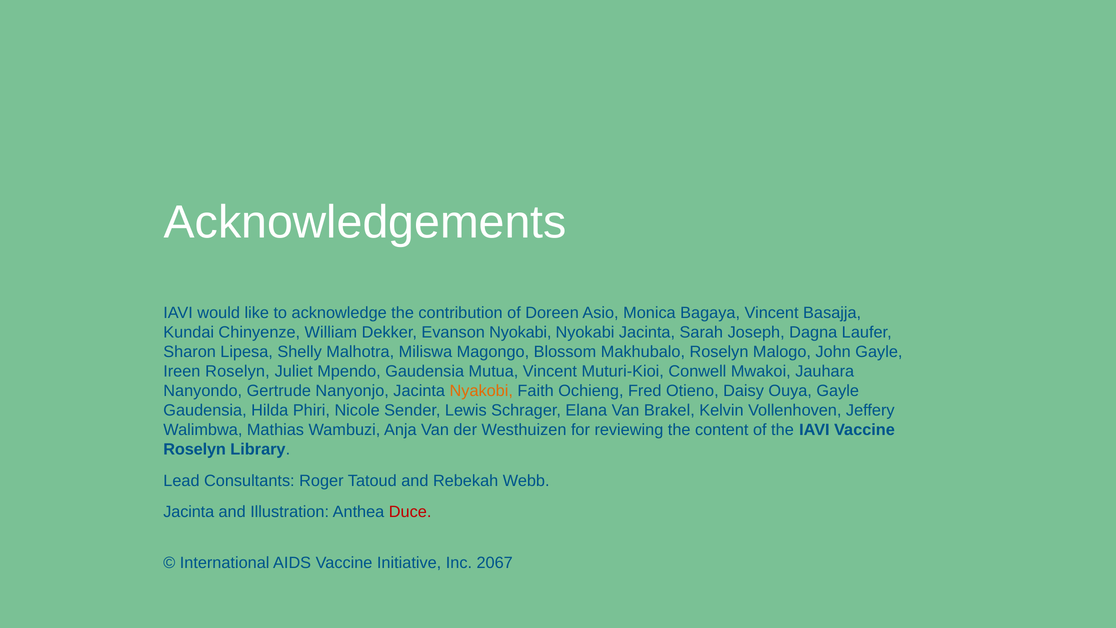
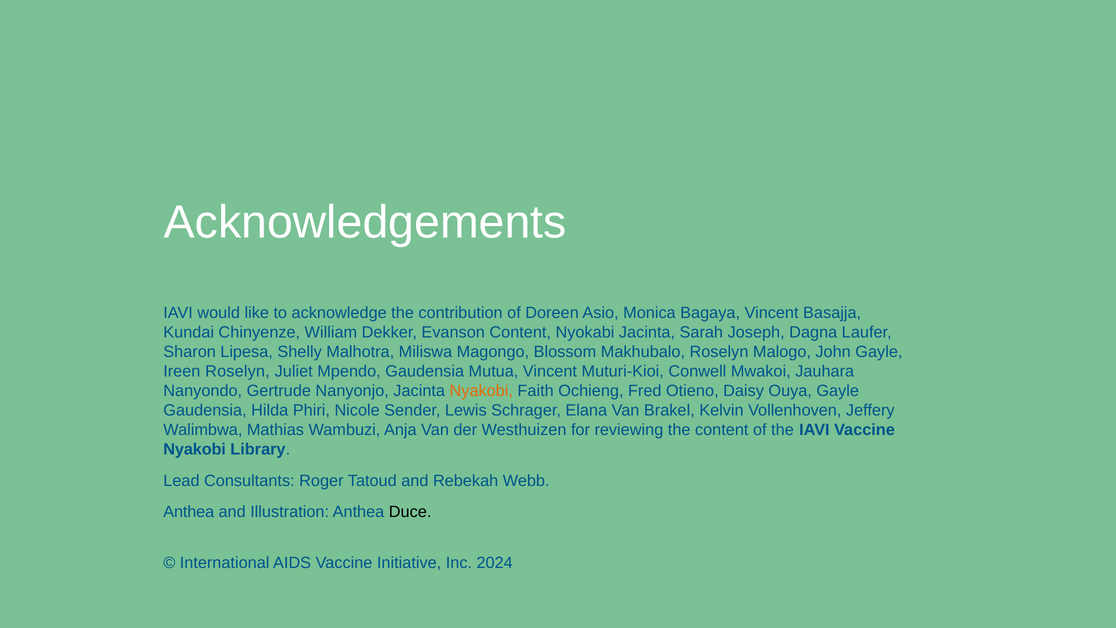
Evanson Nyokabi: Nyokabi -> Content
Roselyn at (195, 449): Roselyn -> Nyakobi
Jacinta at (189, 512): Jacinta -> Anthea
Duce colour: red -> black
2067: 2067 -> 2024
